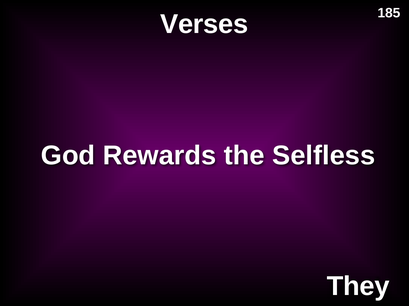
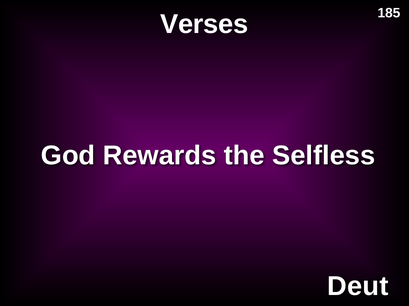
They: They -> Deut
